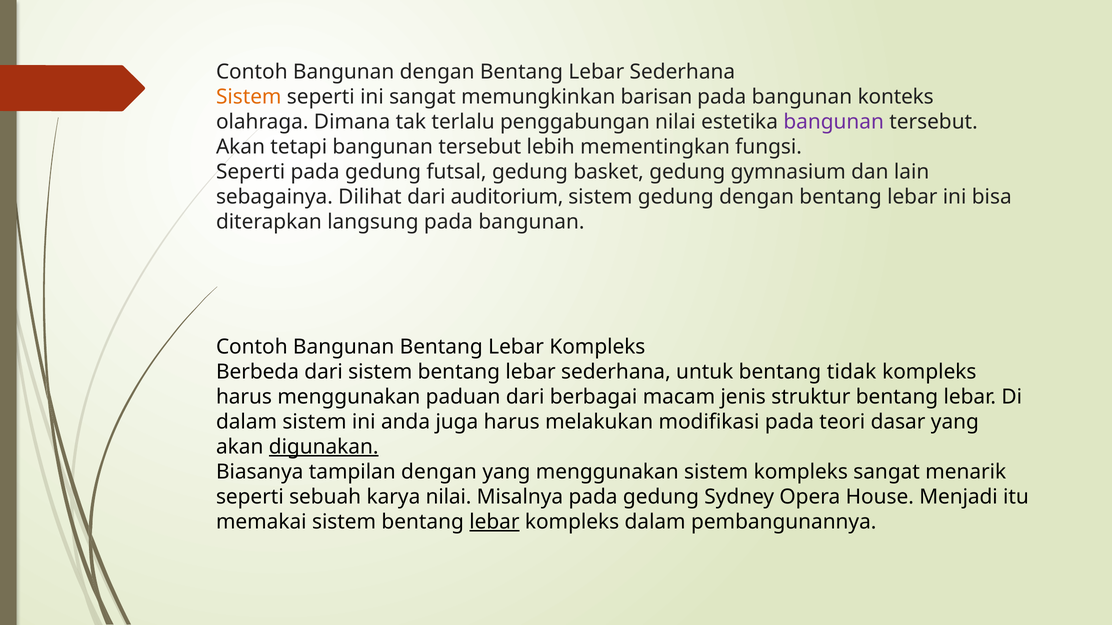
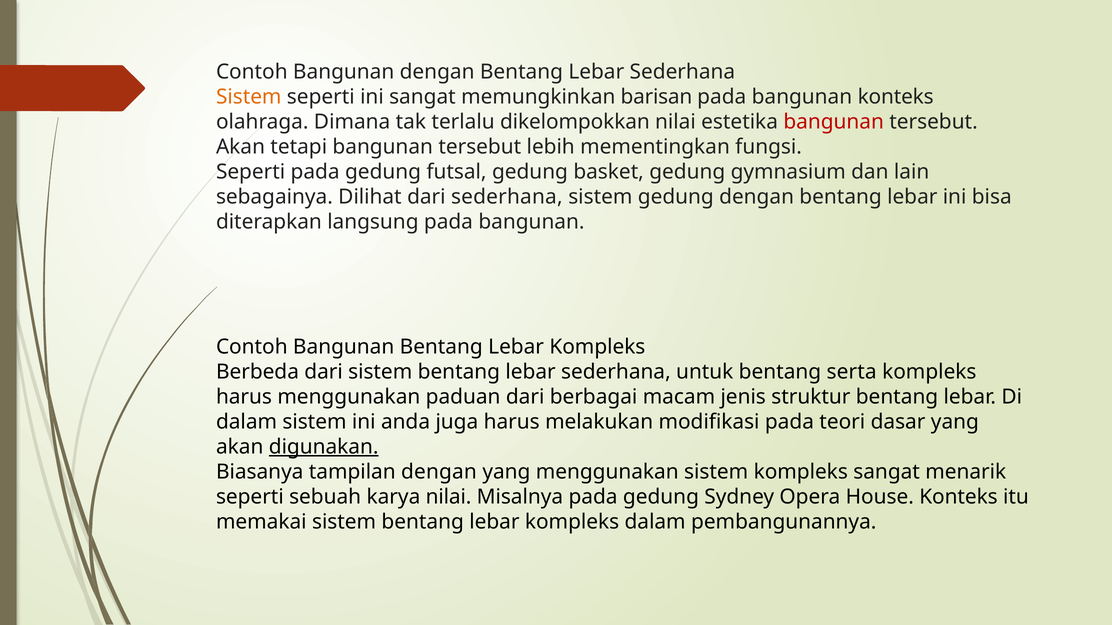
penggabungan: penggabungan -> dikelompokkan
bangunan at (834, 122) colour: purple -> red
dari auditorium: auditorium -> sederhana
tidak: tidak -> serta
House Menjadi: Menjadi -> Konteks
lebar at (494, 522) underline: present -> none
